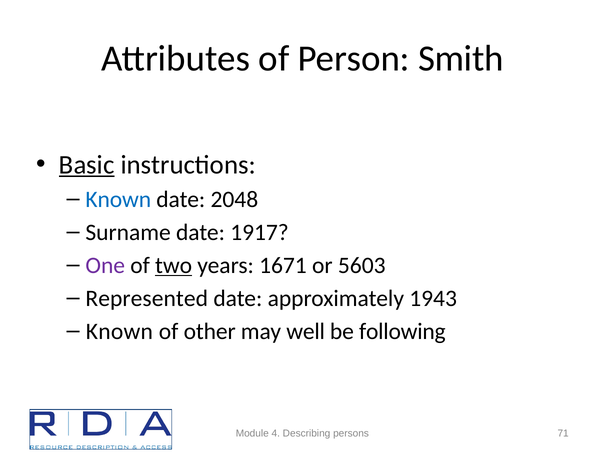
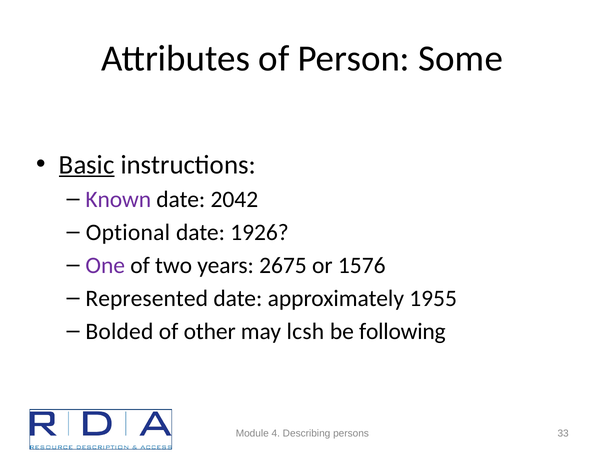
Smith: Smith -> Some
Known at (118, 199) colour: blue -> purple
2048: 2048 -> 2042
Surname: Surname -> Optional
1917: 1917 -> 1926
two underline: present -> none
1671: 1671 -> 2675
5603: 5603 -> 1576
1943: 1943 -> 1955
Known at (119, 331): Known -> Bolded
well: well -> lcsh
71: 71 -> 33
